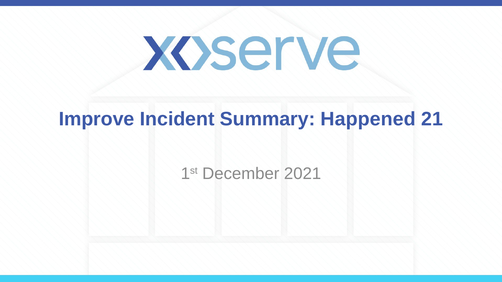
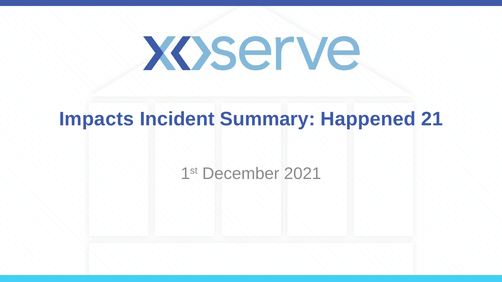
Improve: Improve -> Impacts
